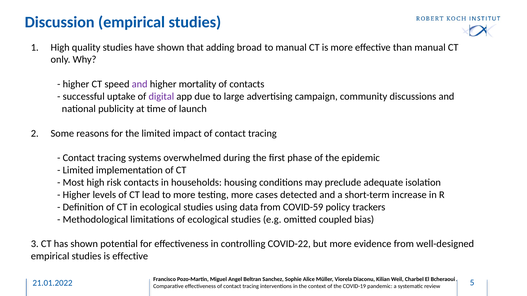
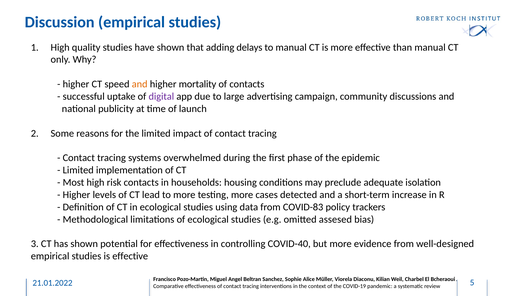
broad: broad -> delays
and at (140, 84) colour: purple -> orange
COVID-59: COVID-59 -> COVID-83
coupled: coupled -> assesed
COVID-22: COVID-22 -> COVID-40
